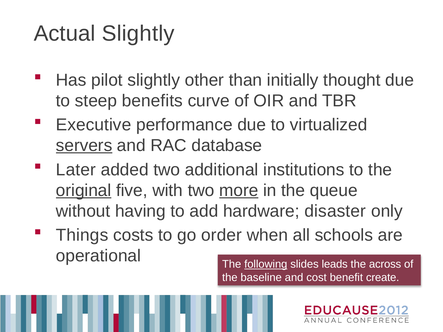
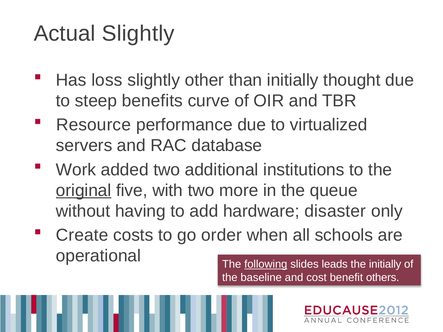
pilot: pilot -> loss
Executive: Executive -> Resource
servers underline: present -> none
Later: Later -> Work
more underline: present -> none
Things: Things -> Create
the across: across -> initially
create: create -> others
